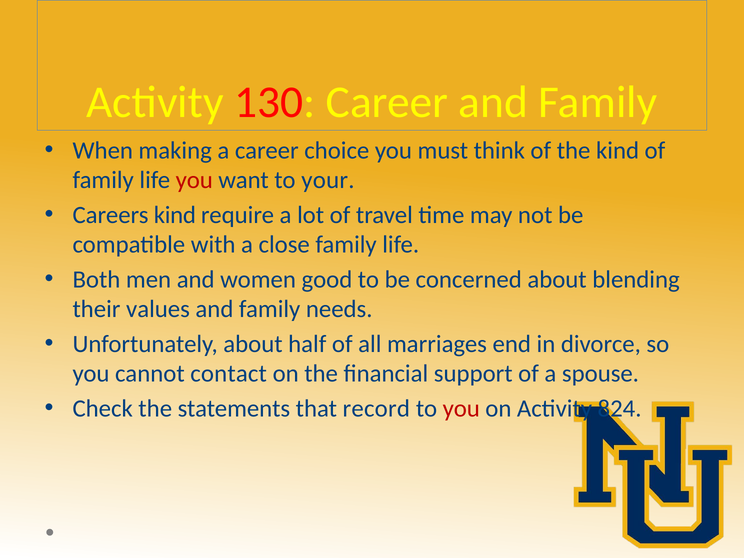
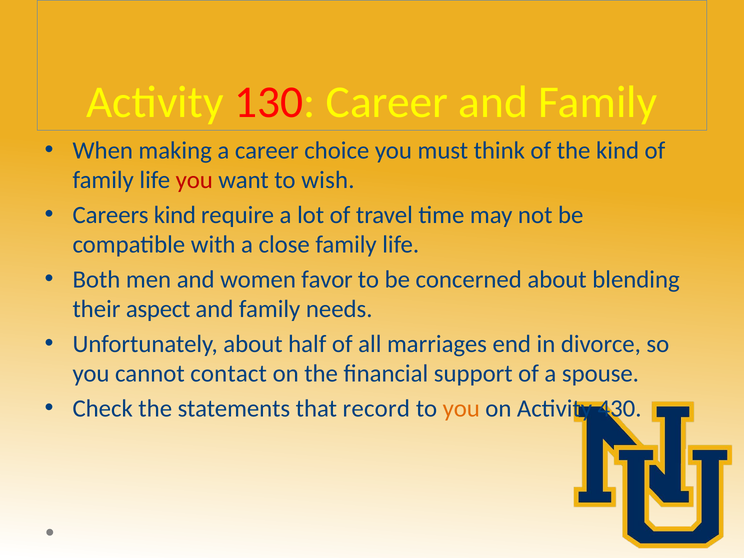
your: your -> wish
good: good -> favor
values: values -> aspect
you at (461, 408) colour: red -> orange
824: 824 -> 430
